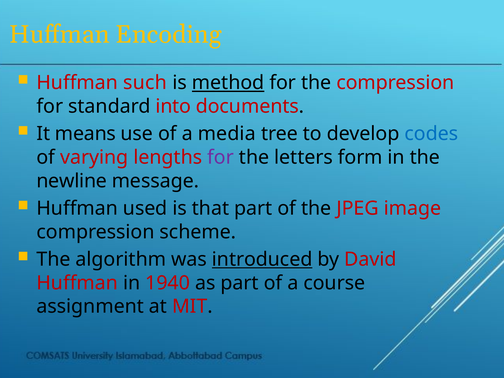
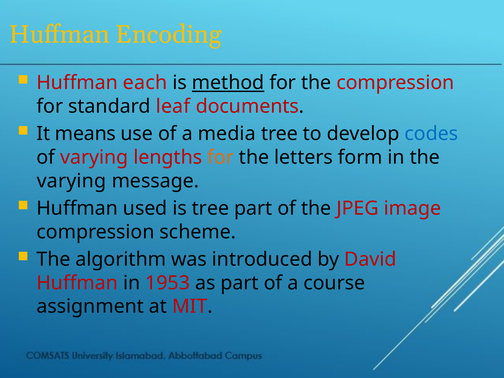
such: such -> each
into: into -> leaf
for at (221, 157) colour: purple -> orange
newline at (72, 181): newline -> varying
is that: that -> tree
introduced underline: present -> none
1940: 1940 -> 1953
